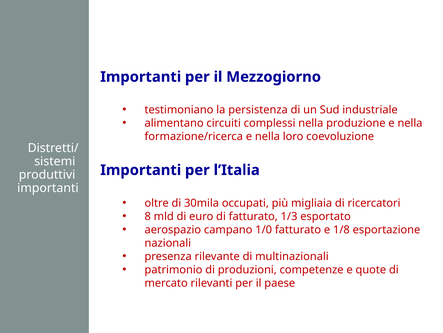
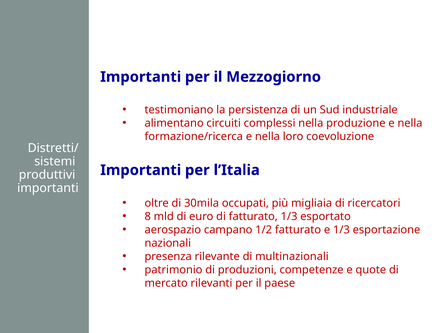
1/0: 1/0 -> 1/2
e 1/8: 1/8 -> 1/3
